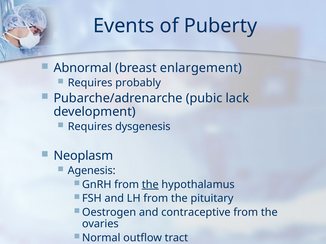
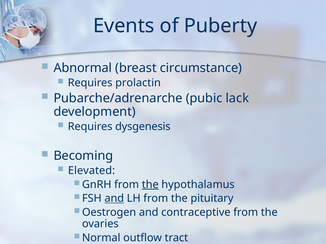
enlargement: enlargement -> circumstance
probably: probably -> prolactin
Neoplasm: Neoplasm -> Becoming
Agenesis: Agenesis -> Elevated
and at (114, 199) underline: none -> present
